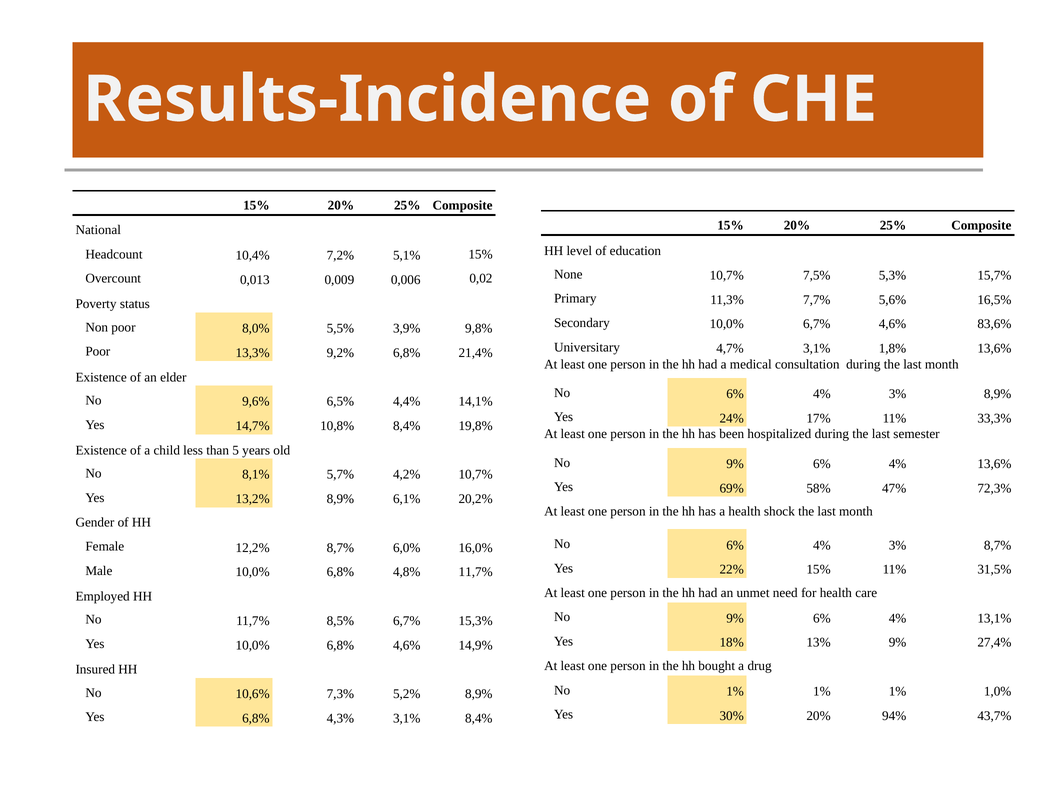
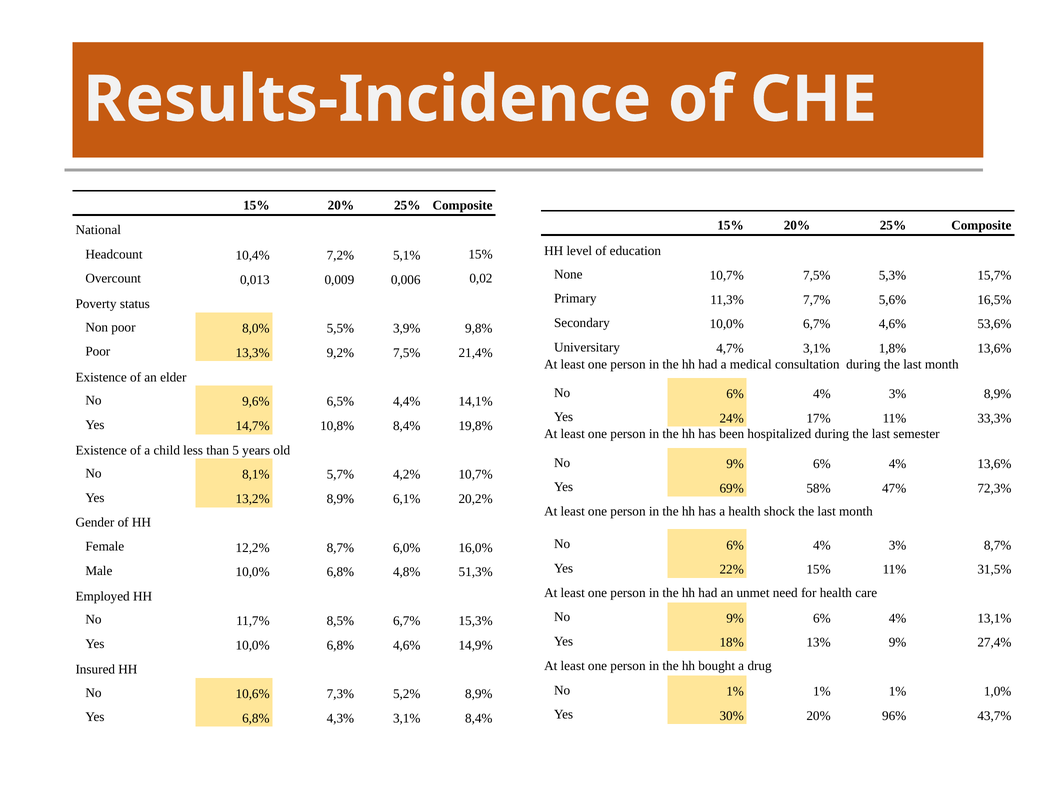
83,6%: 83,6% -> 53,6%
9,2% 6,8%: 6,8% -> 7,5%
4,8% 11,7%: 11,7% -> 51,3%
94%: 94% -> 96%
